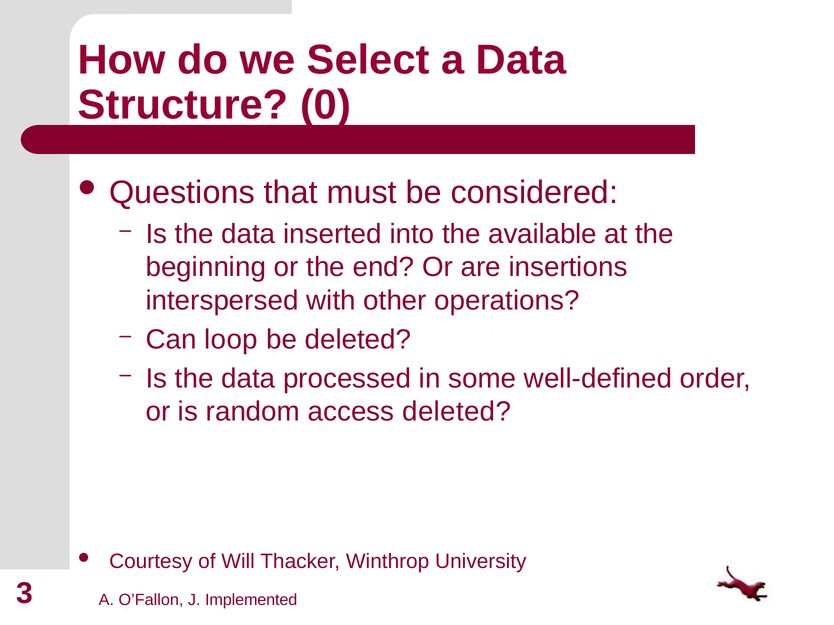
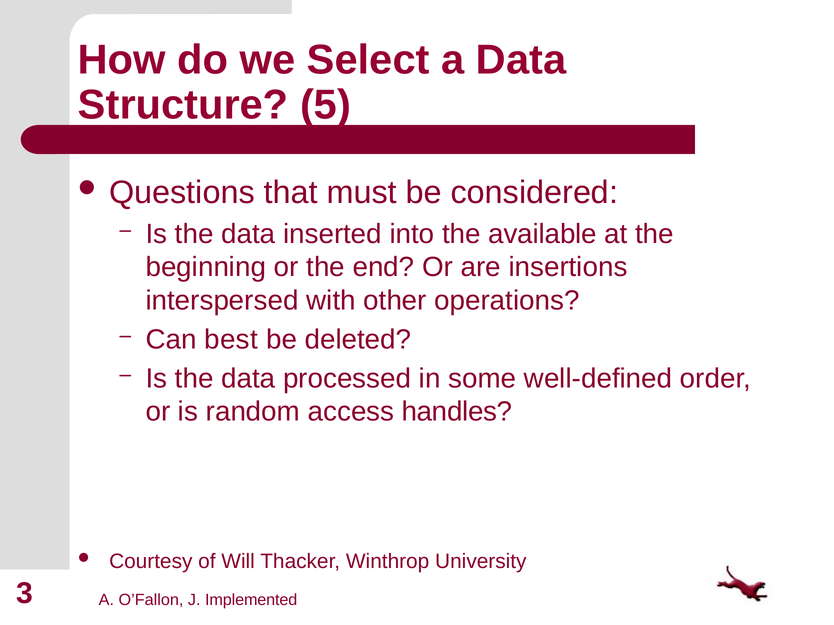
0: 0 -> 5
loop: loop -> best
access deleted: deleted -> handles
